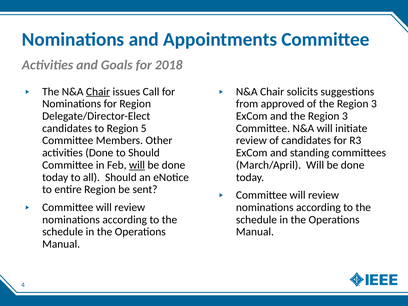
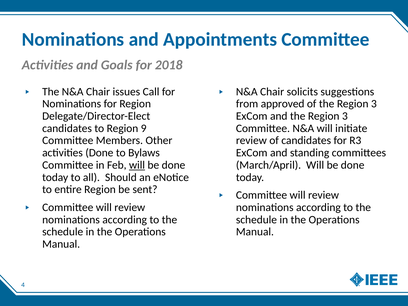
Chair at (98, 92) underline: present -> none
5: 5 -> 9
to Should: Should -> Bylaws
